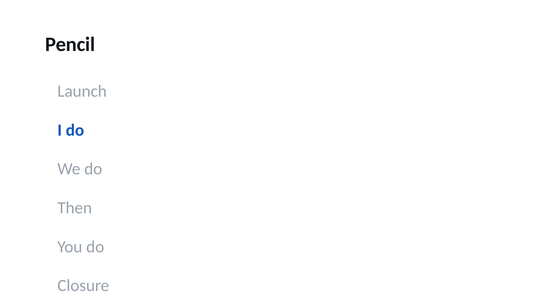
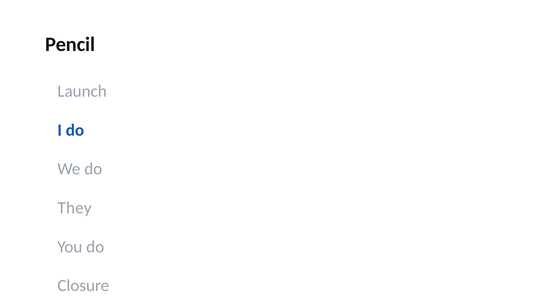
Then: Then -> They
